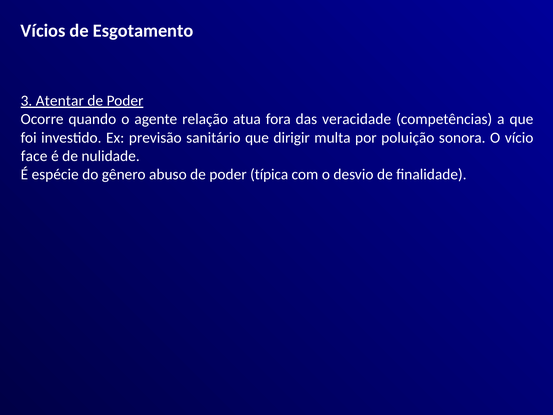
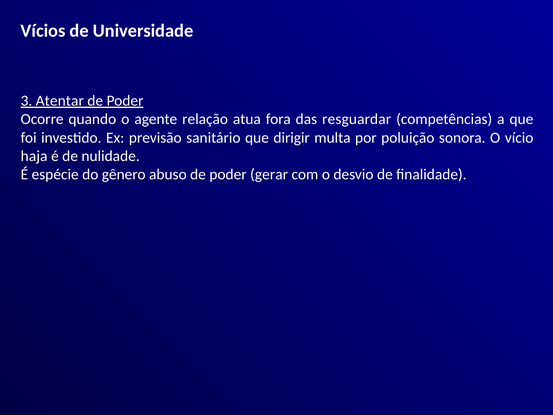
Esgotamento: Esgotamento -> Universidade
veracidade: veracidade -> resguardar
face: face -> haja
típica: típica -> gerar
